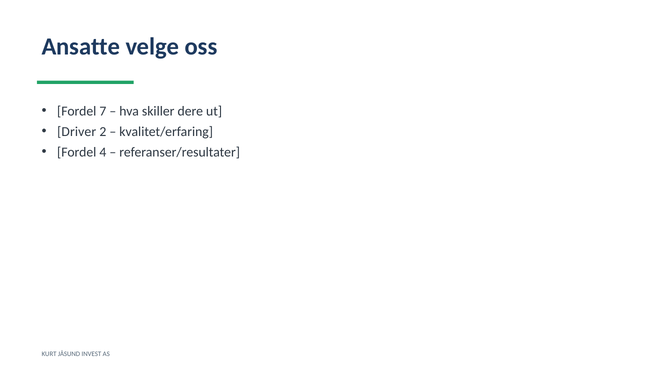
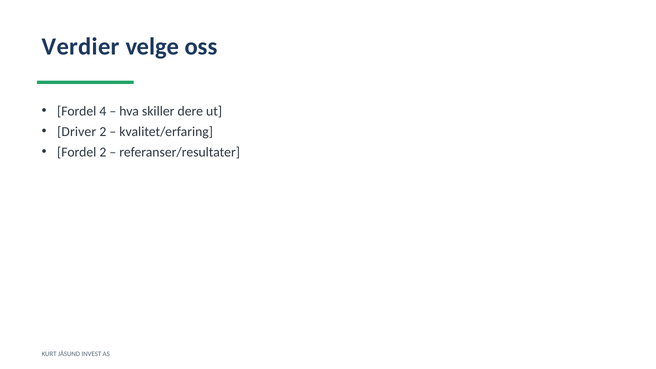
Ansatte: Ansatte -> Verdier
7: 7 -> 4
Fordel 4: 4 -> 2
